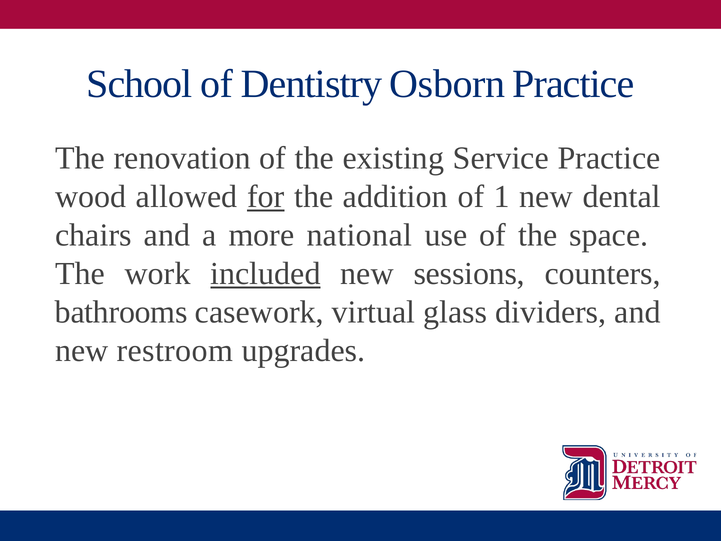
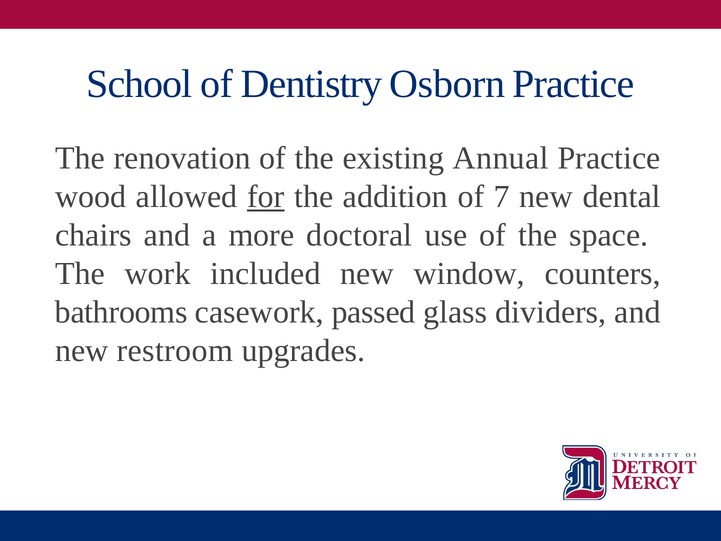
Service: Service -> Annual
1: 1 -> 7
national: national -> doctoral
included underline: present -> none
sessions: sessions -> window
virtual: virtual -> passed
